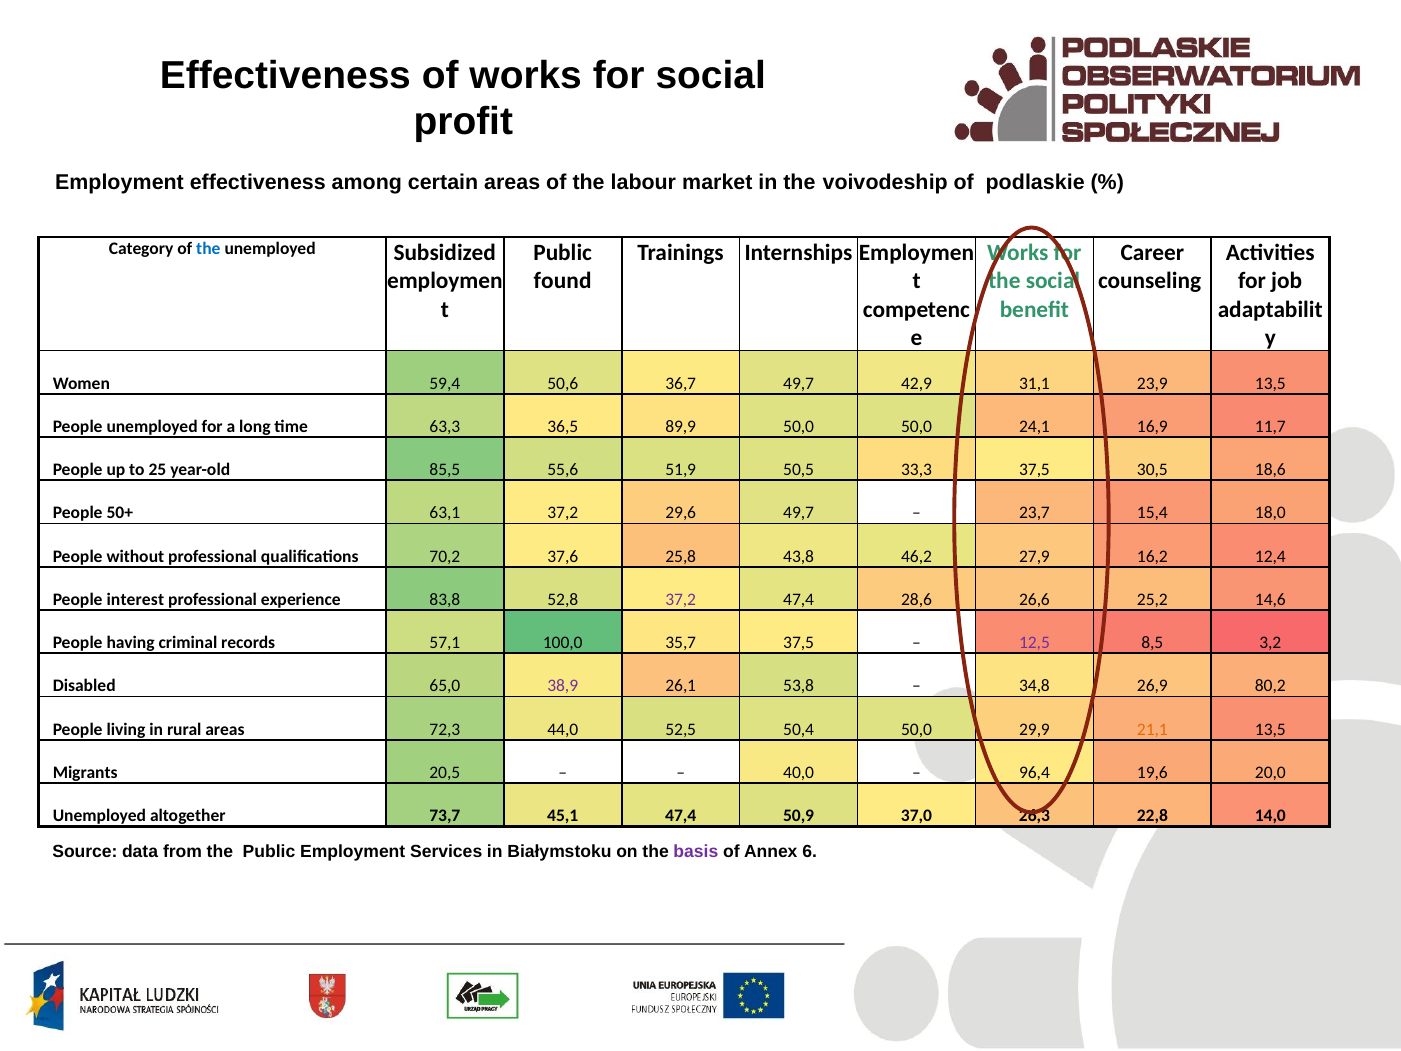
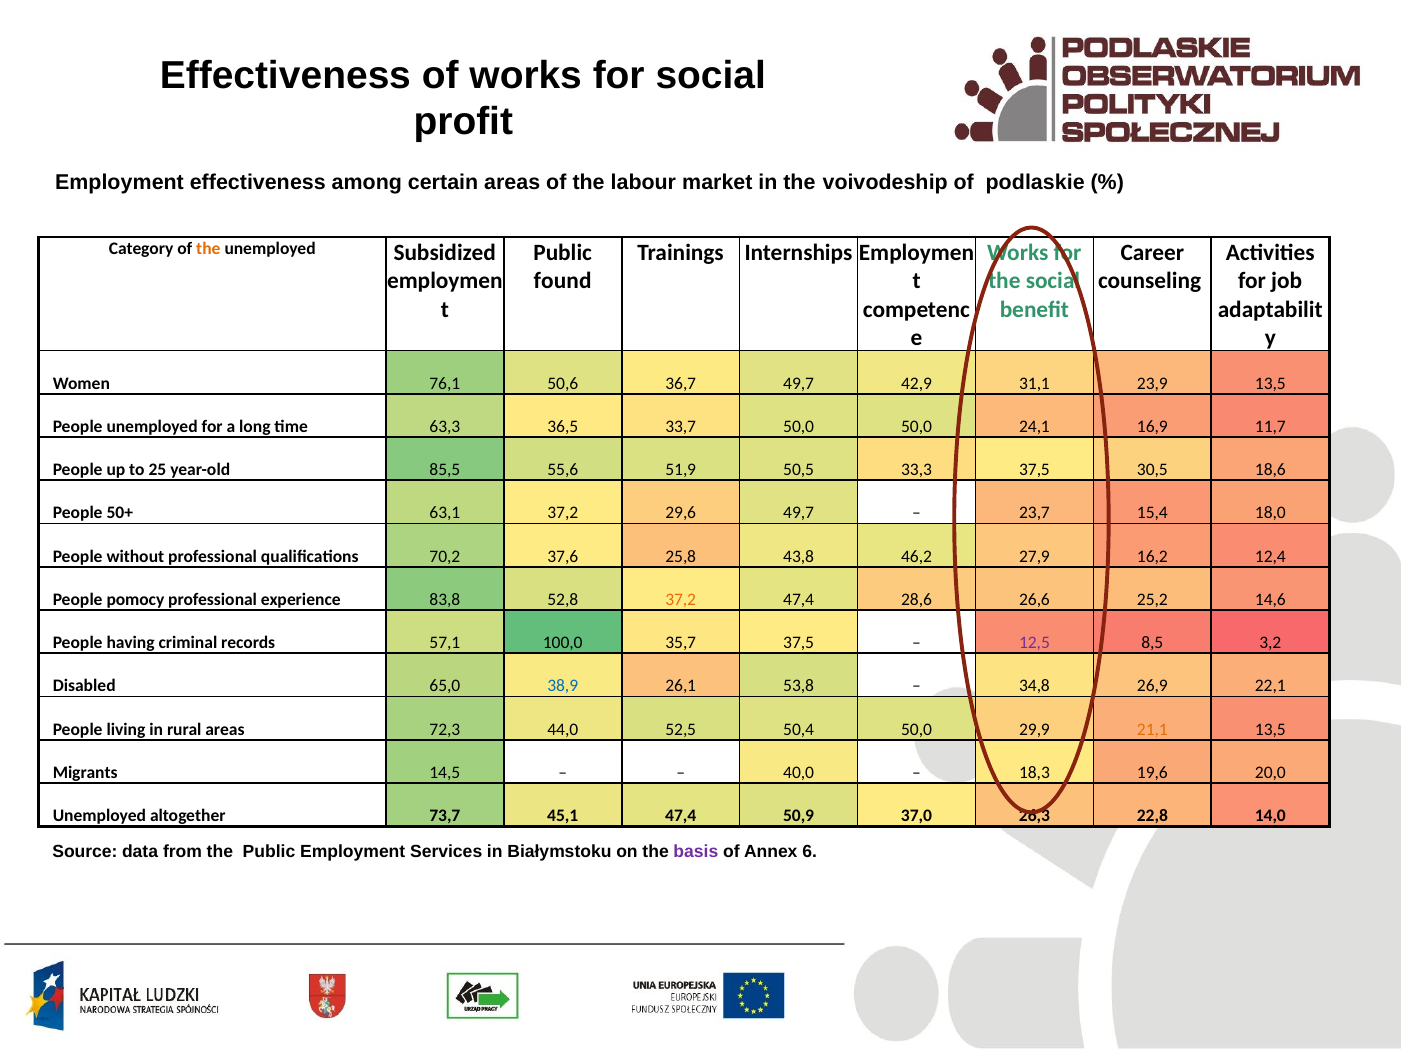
the at (208, 249) colour: blue -> orange
59,4: 59,4 -> 76,1
89,9: 89,9 -> 33,7
interest: interest -> pomocy
37,2 at (681, 599) colour: purple -> orange
38,9 colour: purple -> blue
80,2: 80,2 -> 22,1
20,5: 20,5 -> 14,5
96,4: 96,4 -> 18,3
